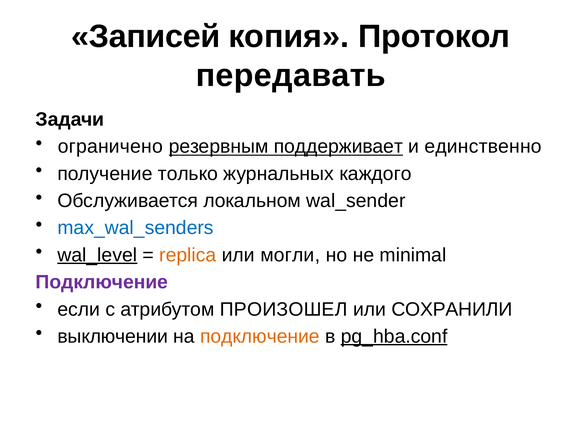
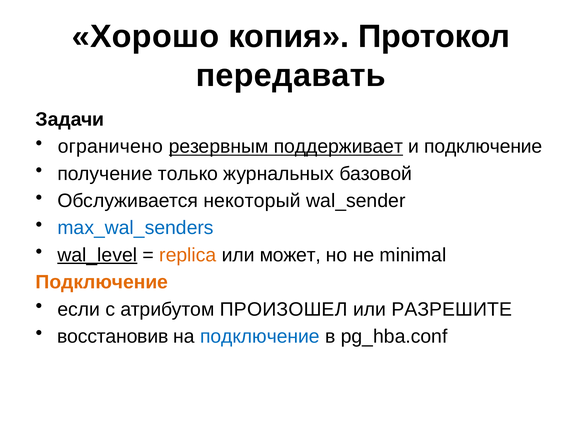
Записей: Записей -> Хорошо
и единственно: единственно -> подключение
каждого: каждого -> базовой
локальном: локальном -> некоторый
могли: могли -> может
Подключение at (102, 282) colour: purple -> orange
СОХРАНИЛИ: СОХРАНИЛИ -> РАЗРЕШИТЕ
выключении: выключении -> восстановив
подключение at (260, 337) colour: orange -> blue
pg_hba.conf underline: present -> none
